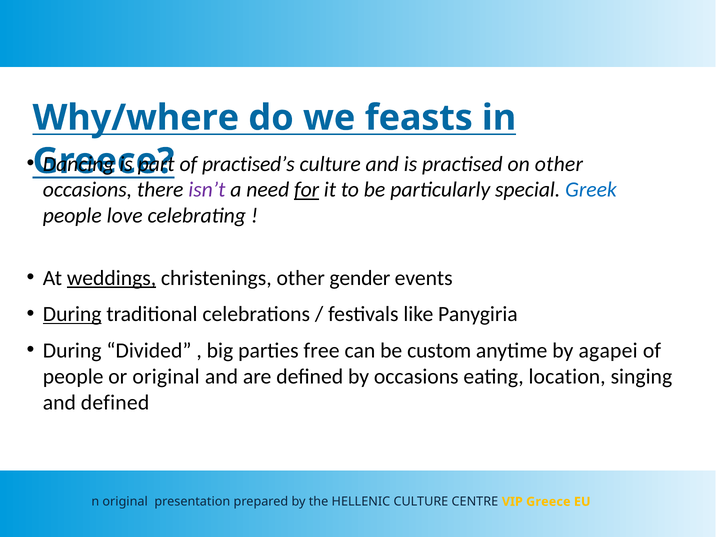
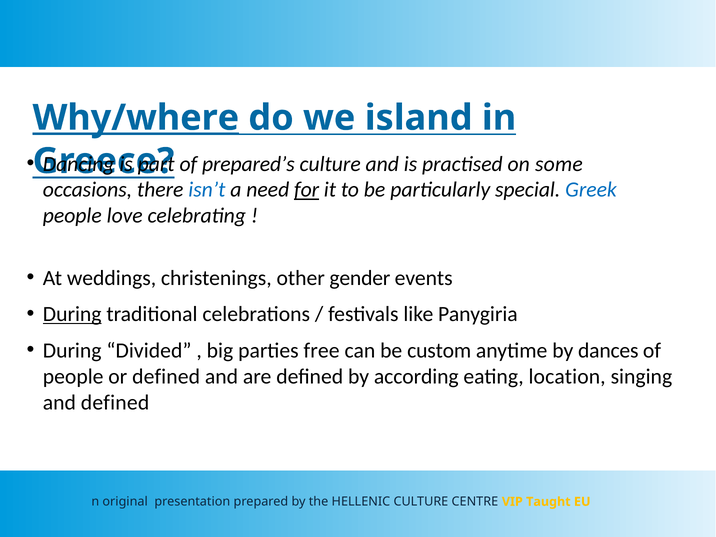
Why/where underline: none -> present
feasts: feasts -> island
practised’s: practised’s -> prepared’s
on other: other -> some
isn’t colour: purple -> blue
weddings underline: present -> none
agapei: agapei -> dances
or original: original -> defined
by occasions: occasions -> according
VIP Greece: Greece -> Taught
